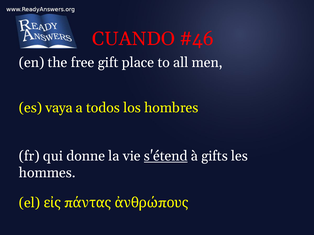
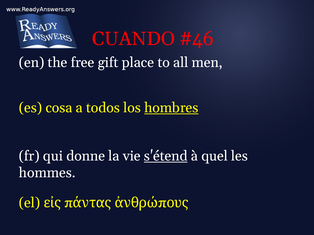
vaya: vaya -> cosa
hombres underline: none -> present
gifts: gifts -> quel
